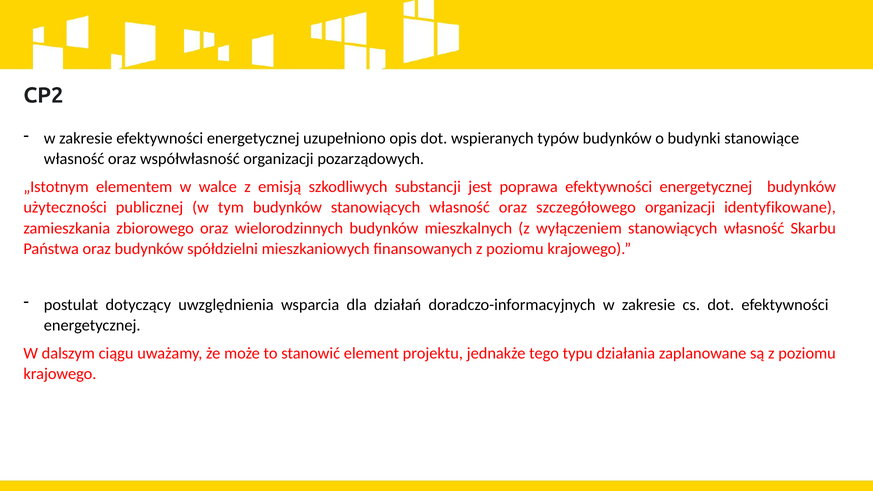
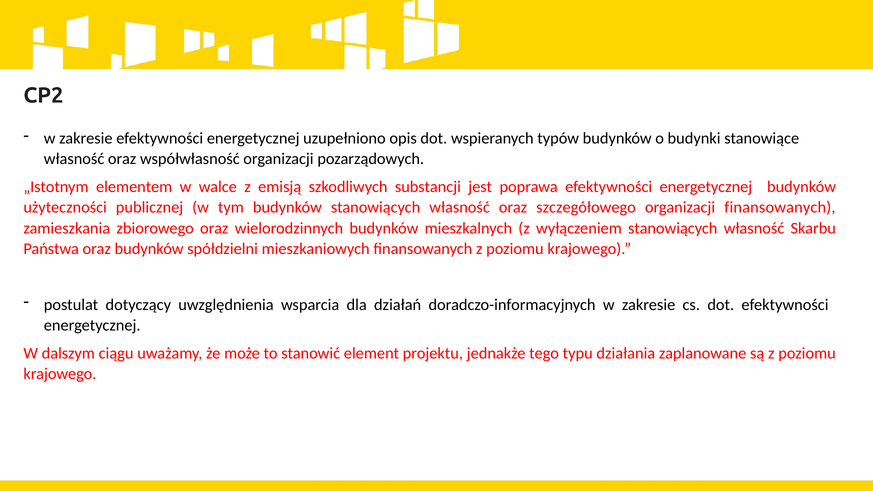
organizacji identyfikowane: identyfikowane -> finansowanych
